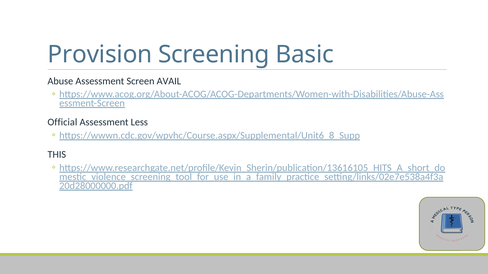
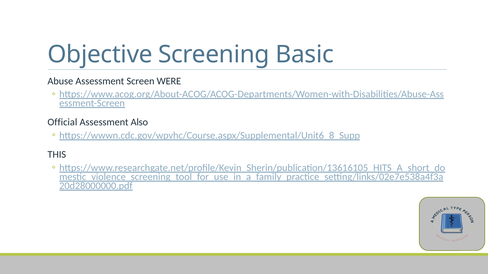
Provision: Provision -> Objective
AVAIL: AVAIL -> WERE
Less: Less -> Also
